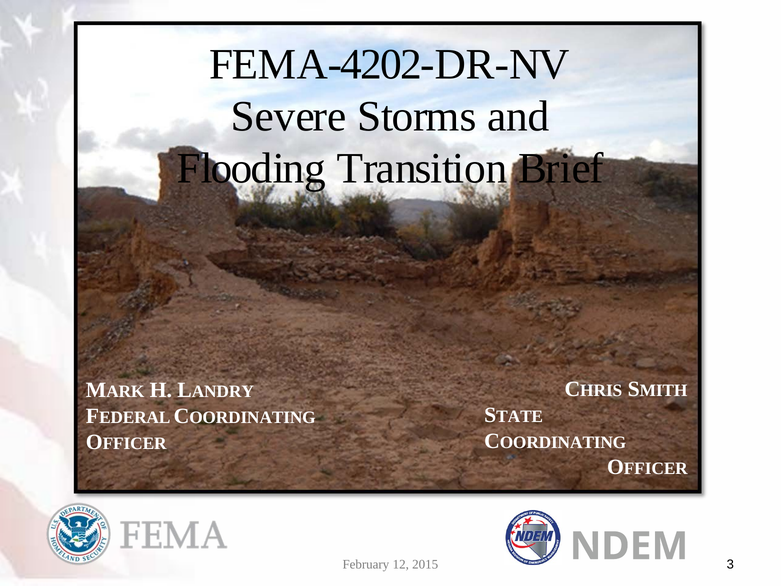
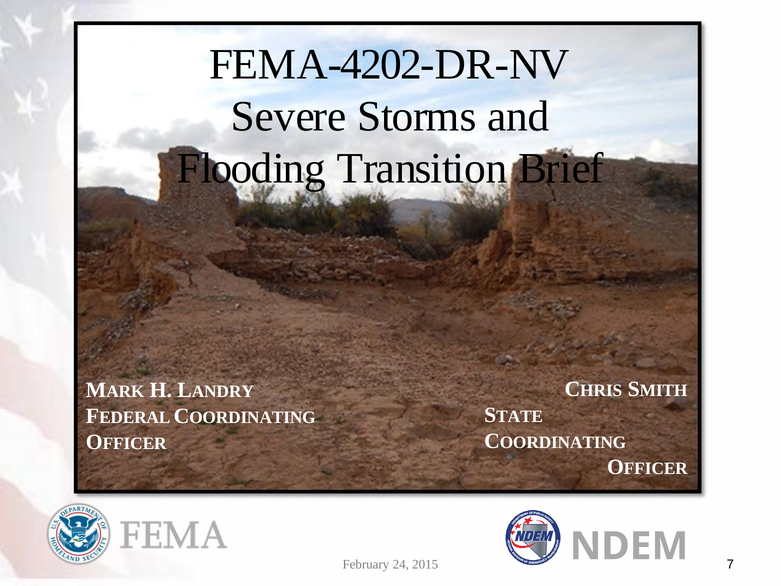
12: 12 -> 24
3: 3 -> 7
